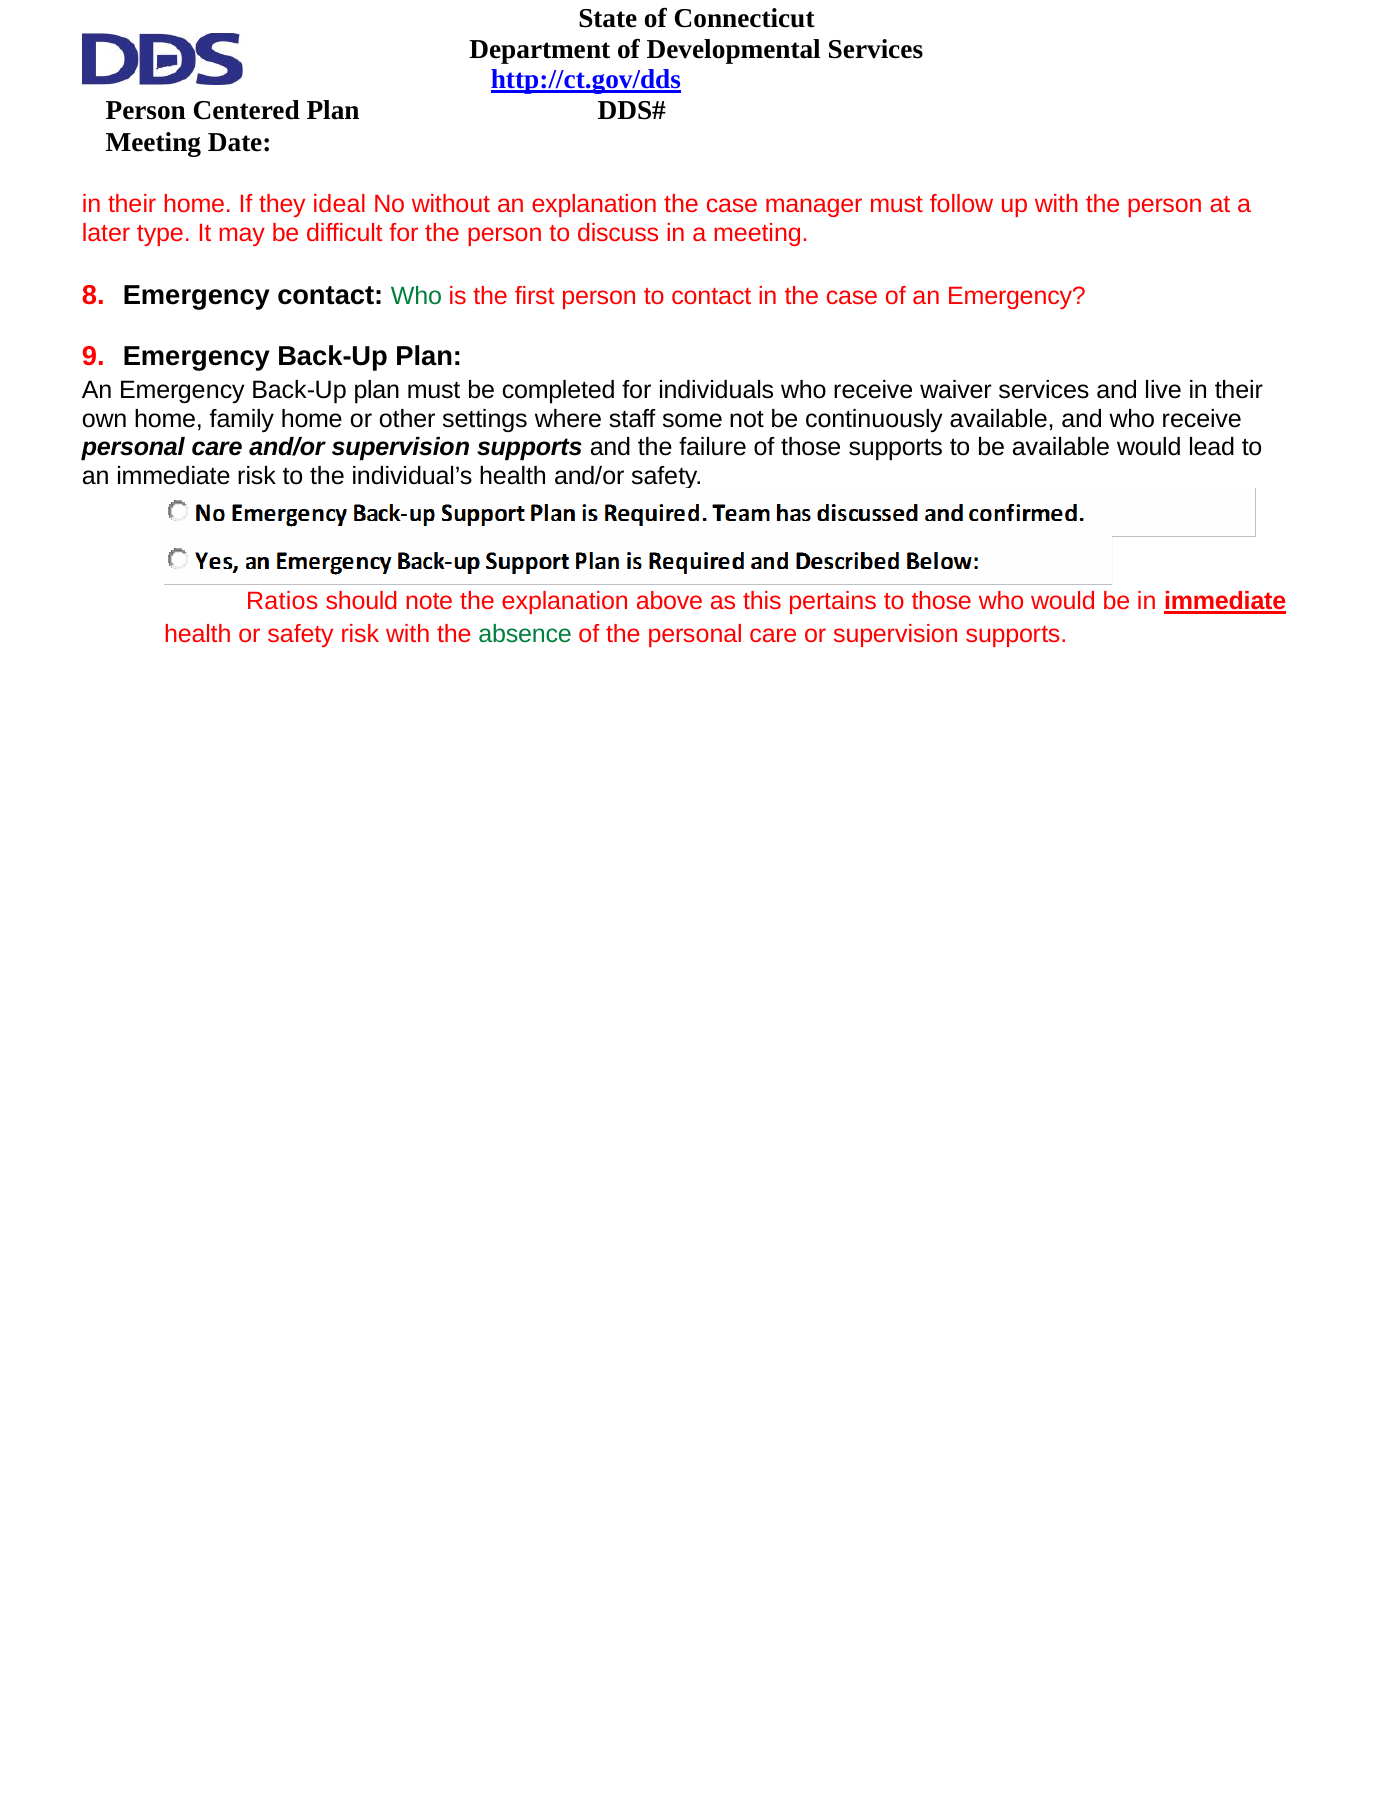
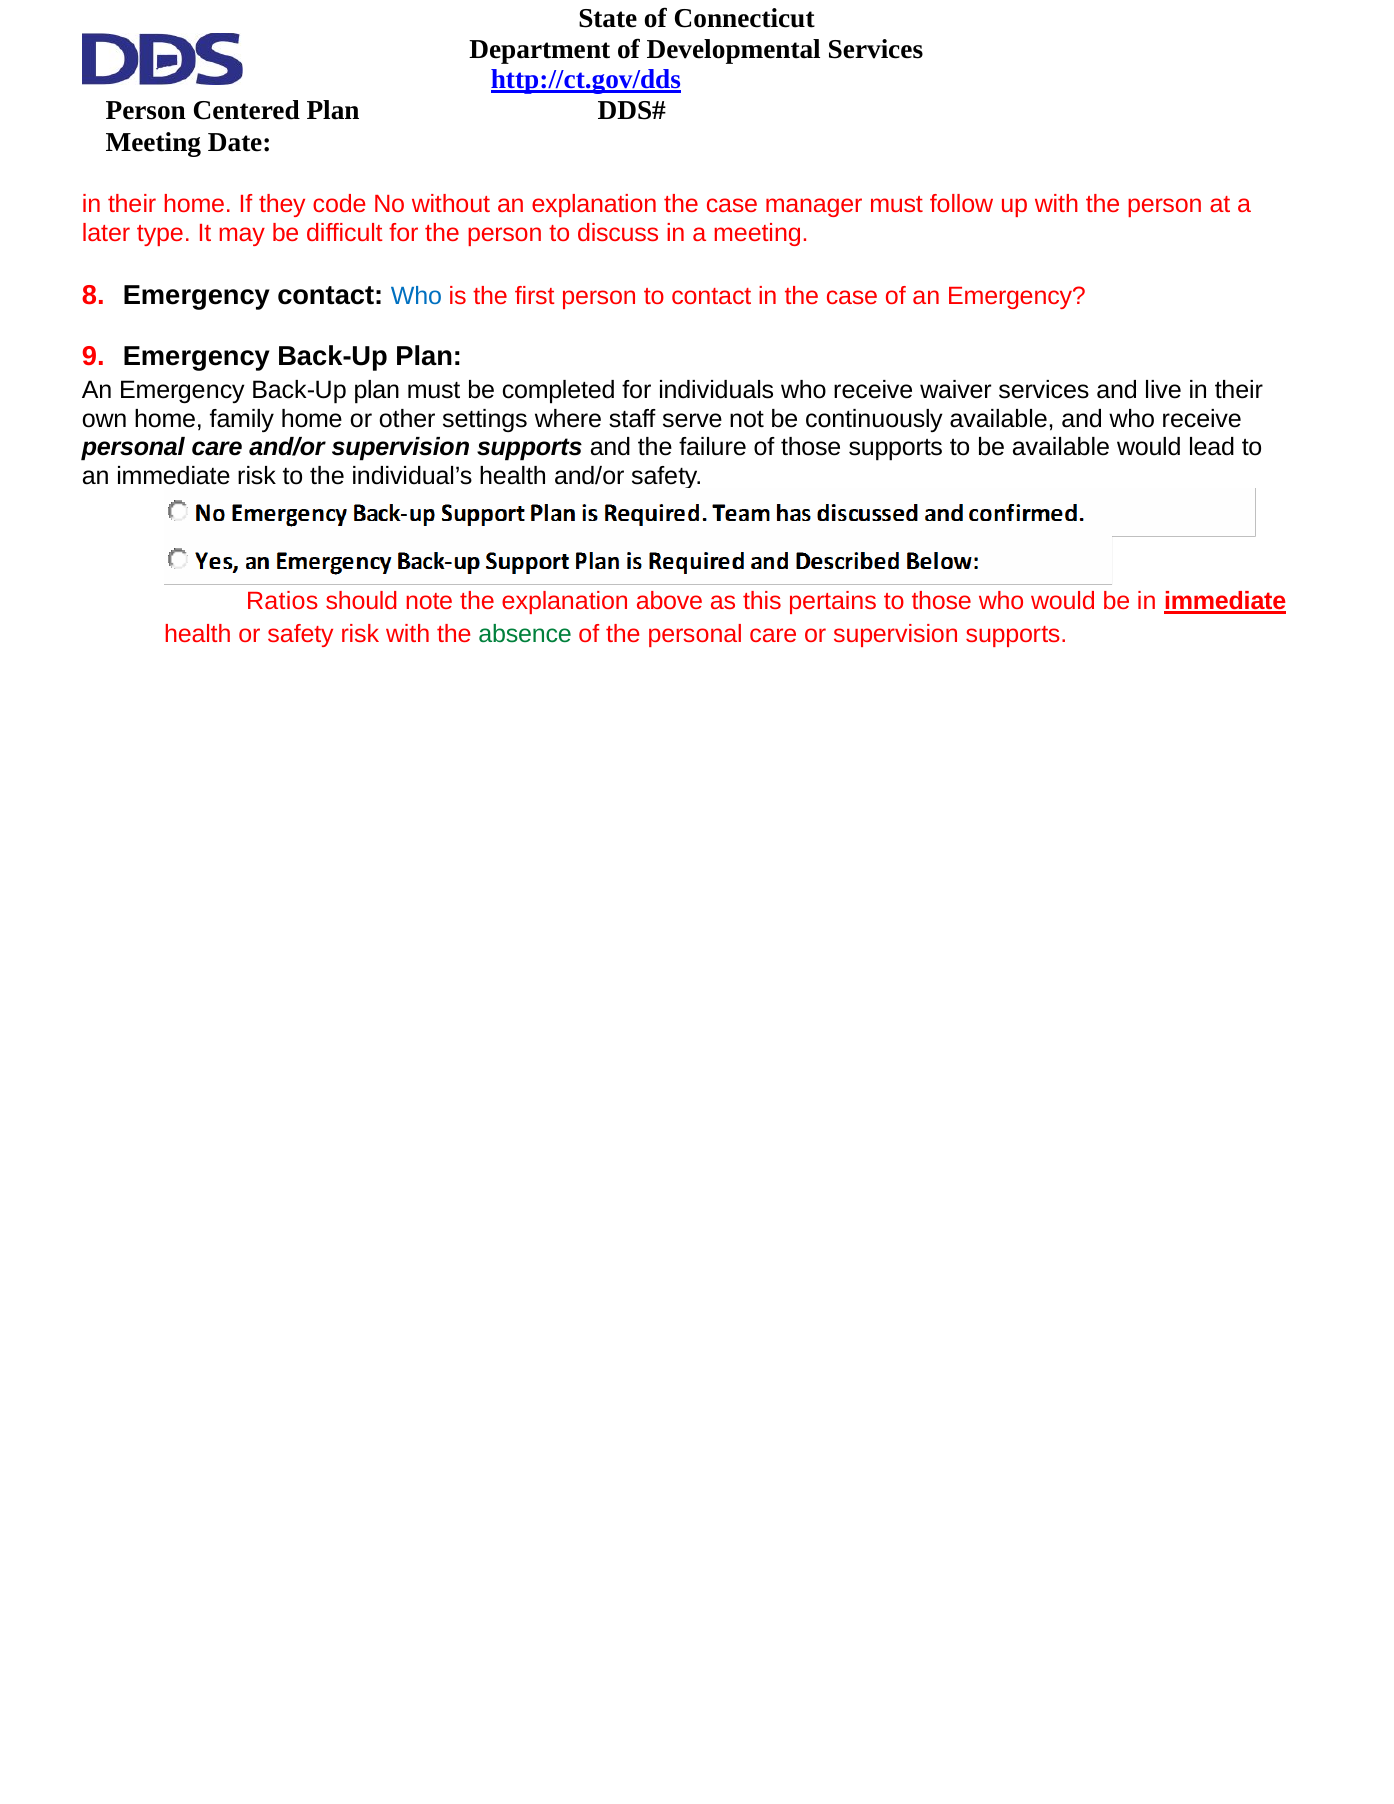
ideal: ideal -> code
Who at (416, 296) colour: green -> blue
some: some -> serve
